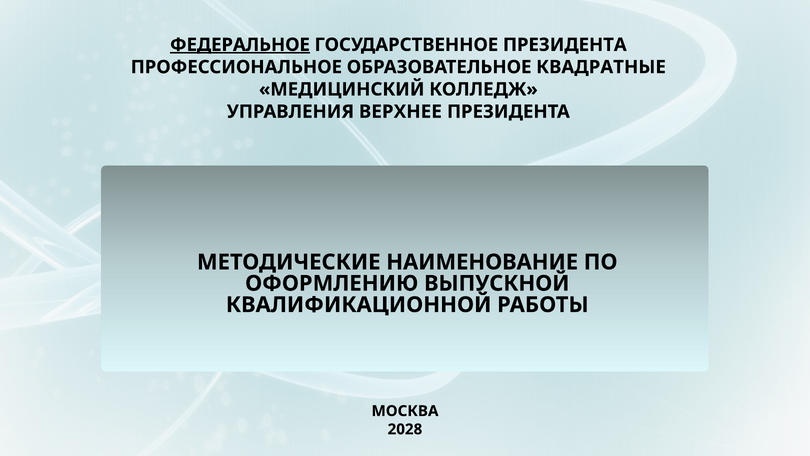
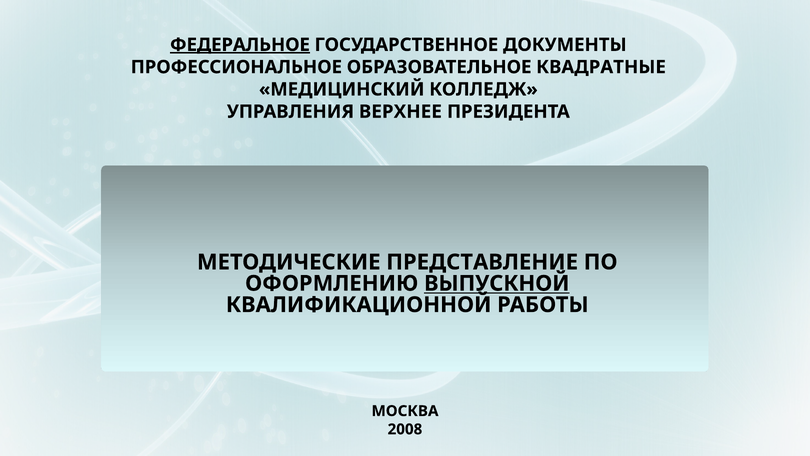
ГОСУДАРСТВЕННОЕ ПРЕЗИДЕНТА: ПРЕЗИДЕНТА -> ДОКУМЕНТЫ
НАИМЕНОВАНИЕ: НАИМЕНОВАНИЕ -> ПРЕДСТАВЛЕНИЕ
ВЫПУСКНОЙ underline: none -> present
2028: 2028 -> 2008
